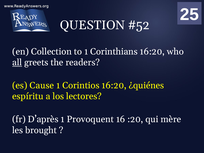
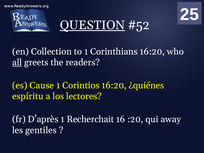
QUESTION underline: none -> present
Provoquent: Provoquent -> Recherchait
mère: mère -> away
brought: brought -> gentiles
